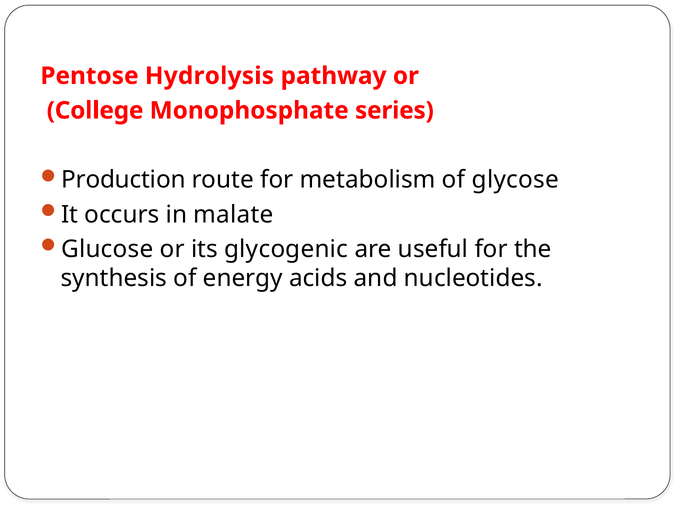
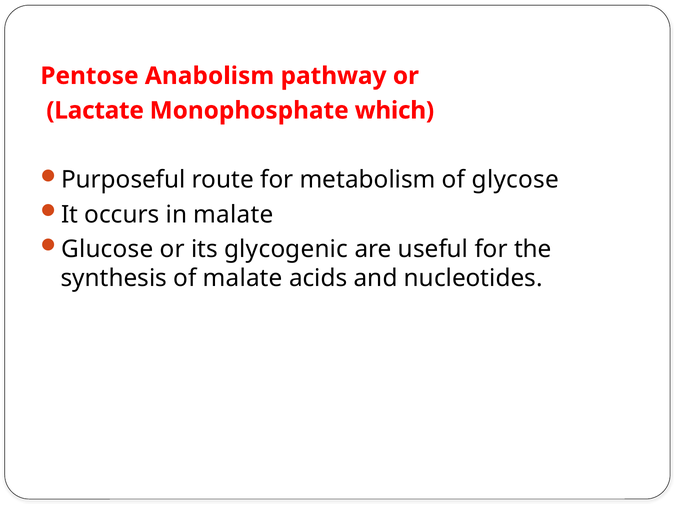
Hydrolysis: Hydrolysis -> Anabolism
College: College -> Lactate
series: series -> which
Production: Production -> Purposeful
of energy: energy -> malate
